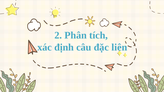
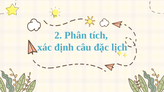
liên: liên -> lịch
